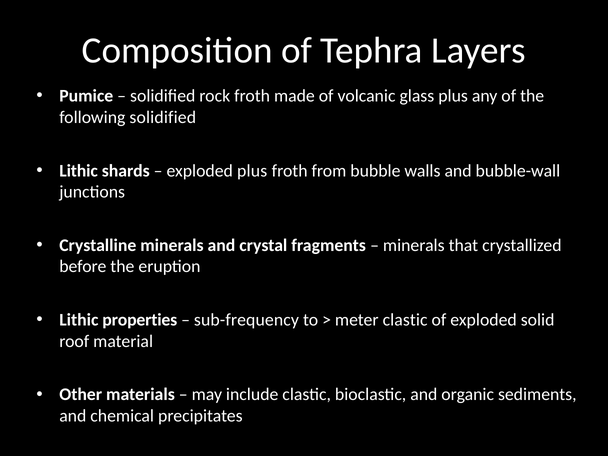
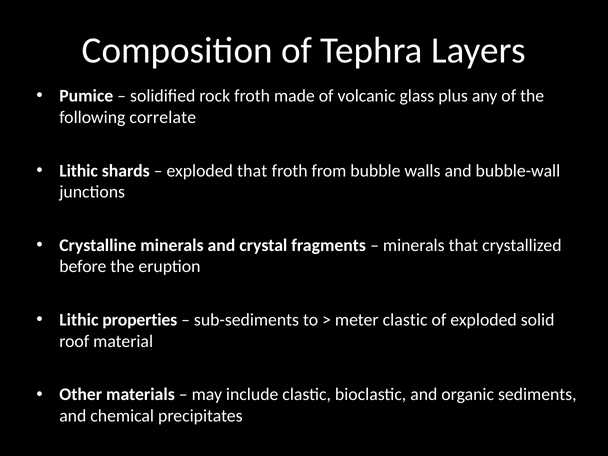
following solidified: solidified -> correlate
exploded plus: plus -> that
sub-frequency: sub-frequency -> sub-sediments
